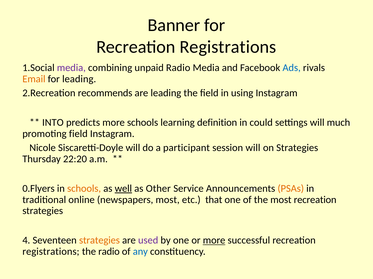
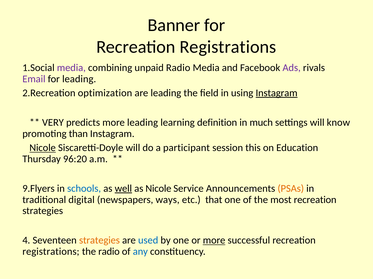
Ads colour: blue -> purple
Email colour: orange -> purple
recommends: recommends -> optimization
Instagram at (277, 93) underline: none -> present
INTO: INTO -> VERY
more schools: schools -> leading
could: could -> much
much: much -> know
promoting field: field -> than
Nicole at (43, 148) underline: none -> present
session will: will -> this
on Strategies: Strategies -> Education
22:20: 22:20 -> 96:20
0.Flyers: 0.Flyers -> 9.Flyers
schools at (84, 189) colour: orange -> blue
as Other: Other -> Nicole
online: online -> digital
newspapers most: most -> ways
used colour: purple -> blue
